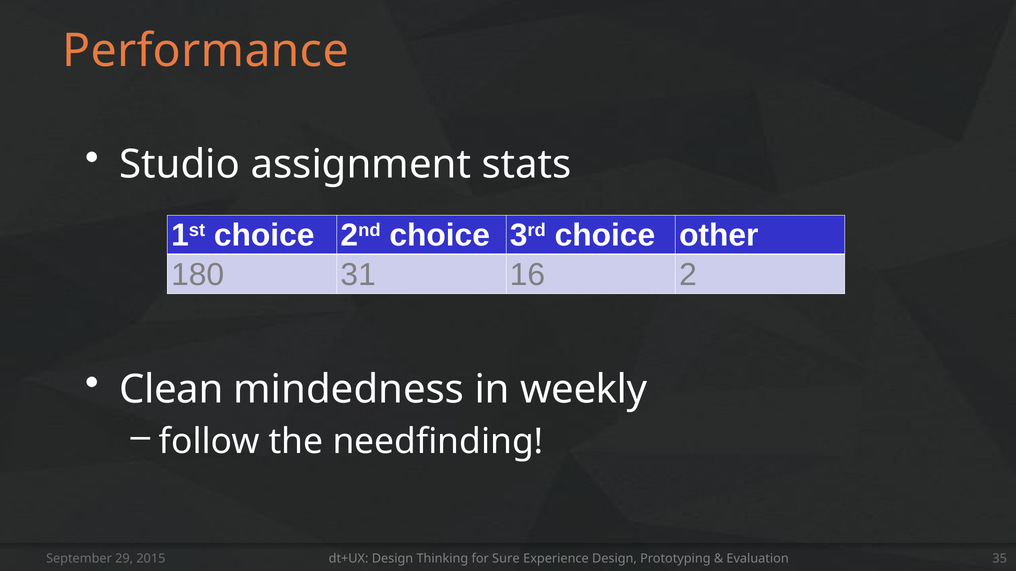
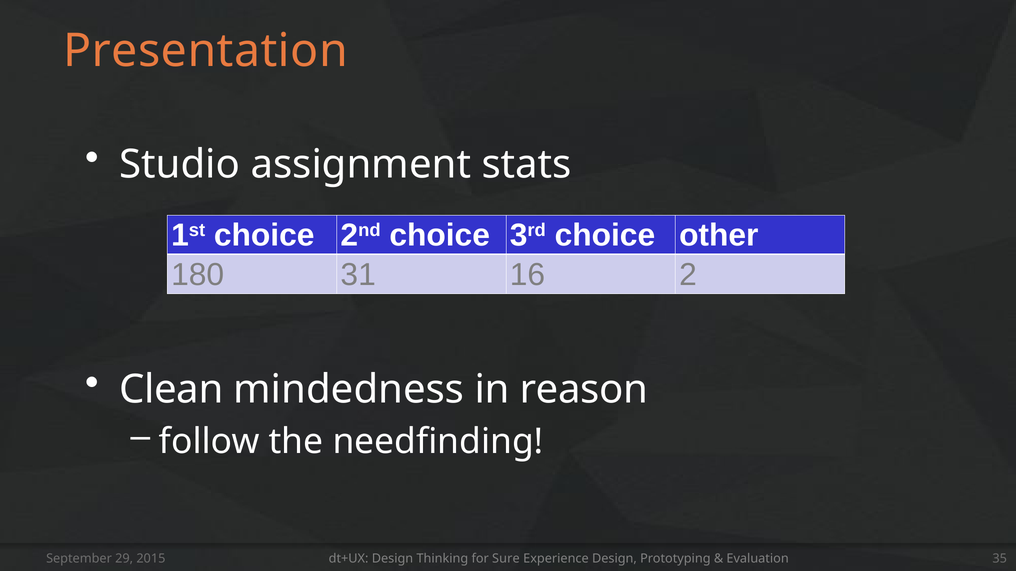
Performance: Performance -> Presentation
weekly: weekly -> reason
